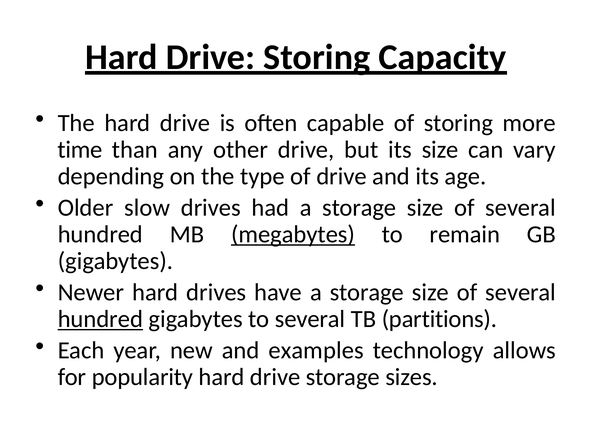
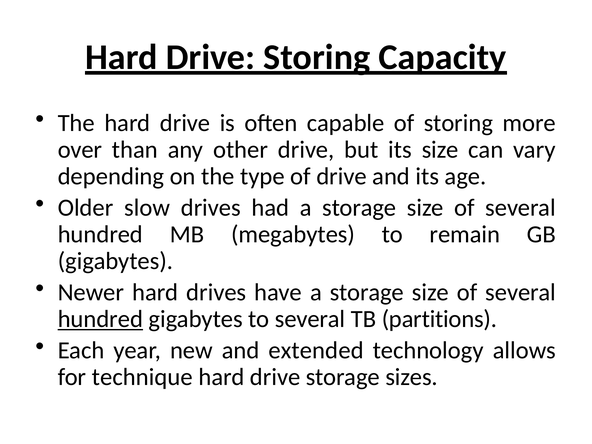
time: time -> over
megabytes underline: present -> none
examples: examples -> extended
popularity: popularity -> technique
